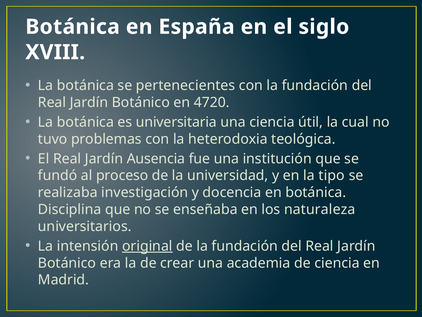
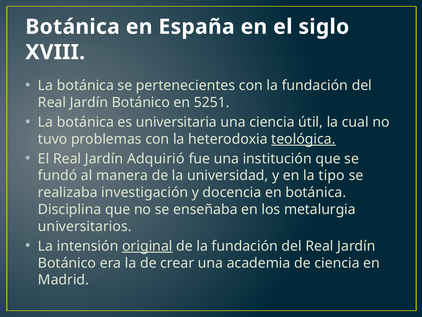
4720: 4720 -> 5251
teológica underline: none -> present
Ausencia: Ausencia -> Adquirió
proceso: proceso -> manera
naturaleza: naturaleza -> metalurgia
